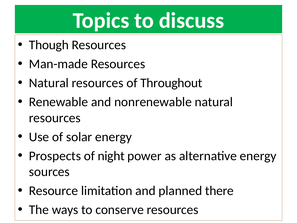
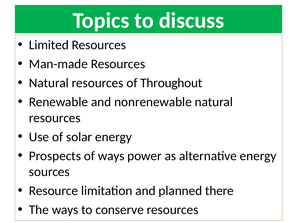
Though: Though -> Limited
of night: night -> ways
